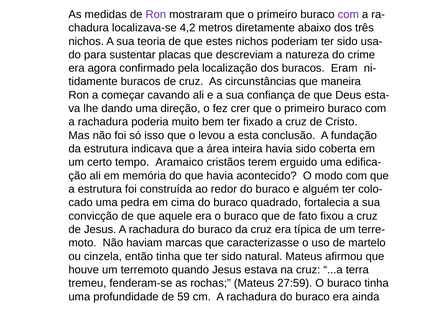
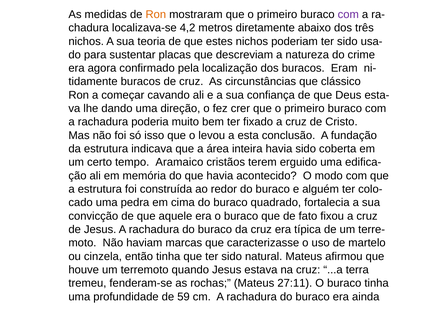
Ron at (156, 14) colour: purple -> orange
maneira: maneira -> clássico
27:59: 27:59 -> 27:11
